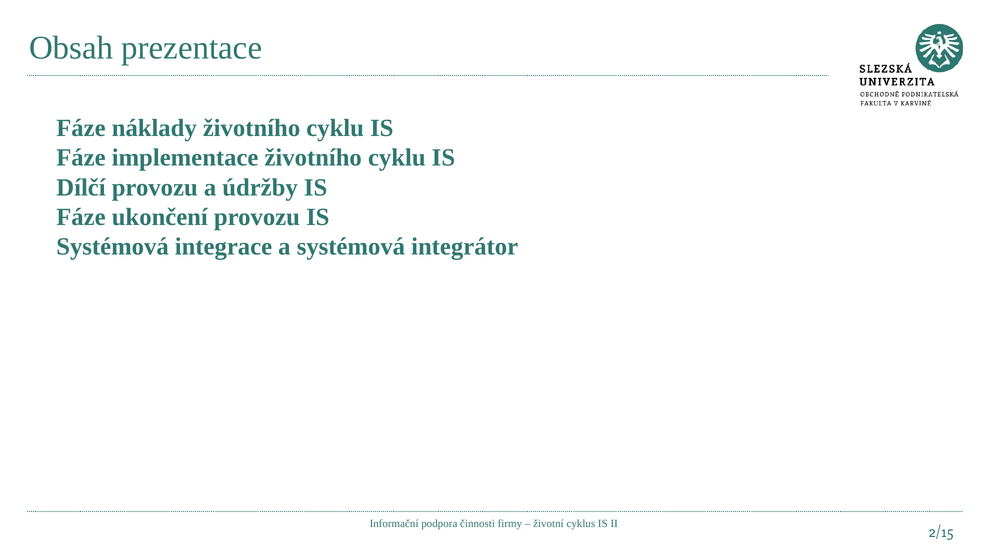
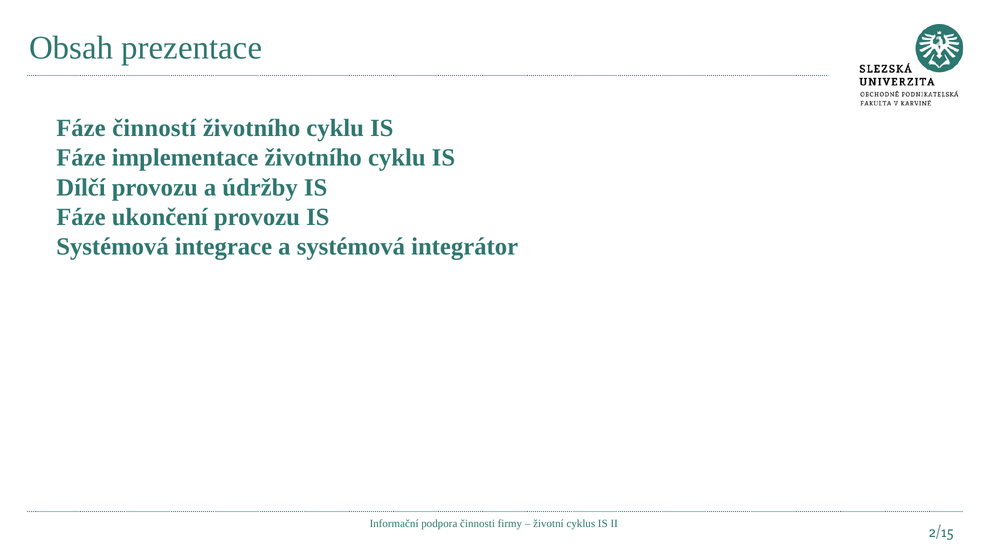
náklady: náklady -> činností
